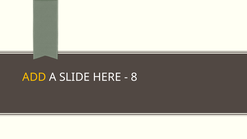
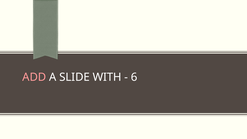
ADD colour: yellow -> pink
HERE: HERE -> WITH
8: 8 -> 6
